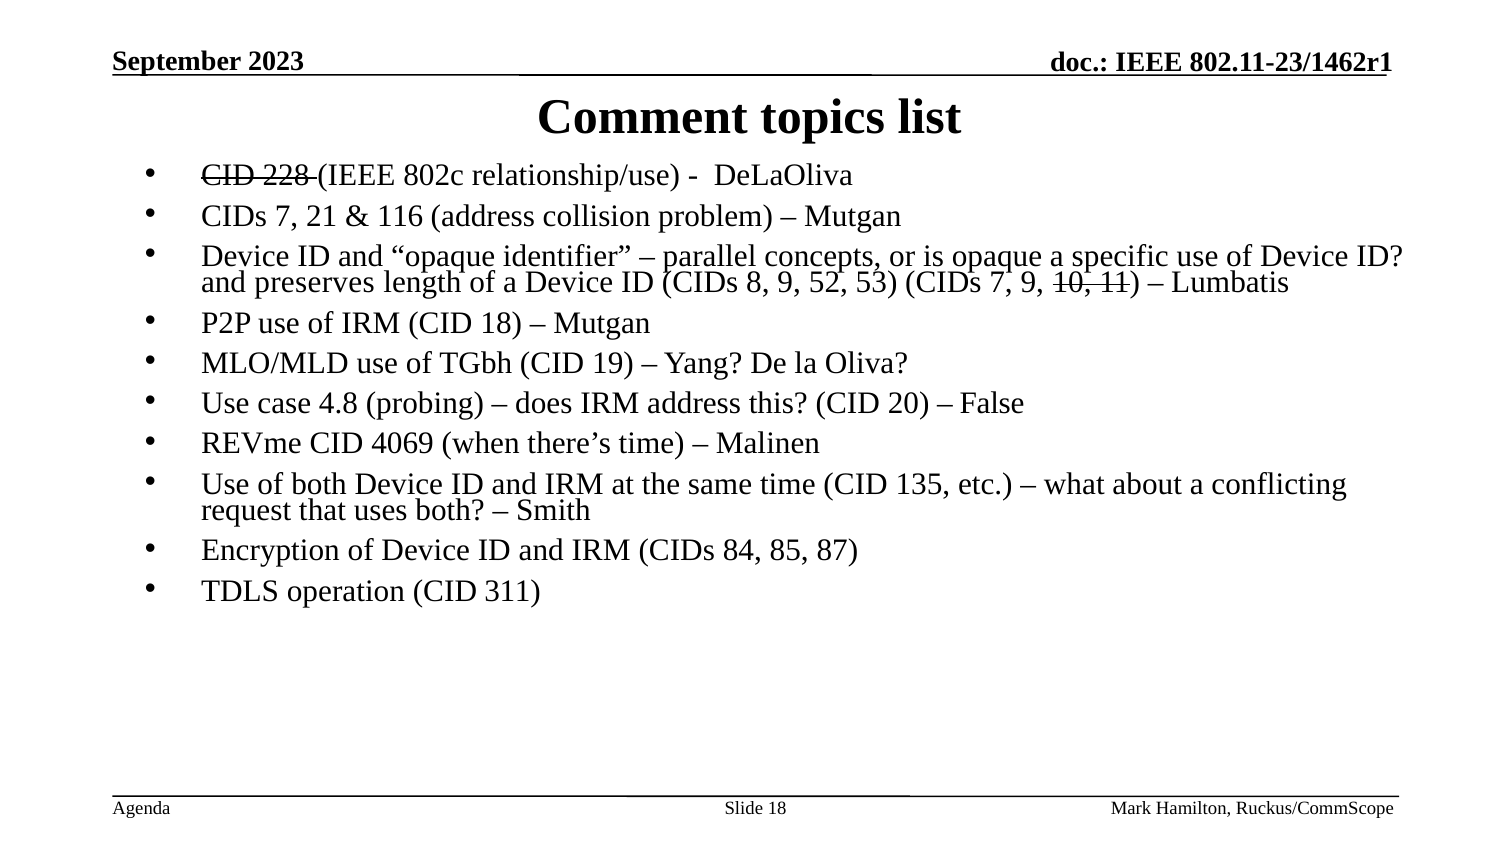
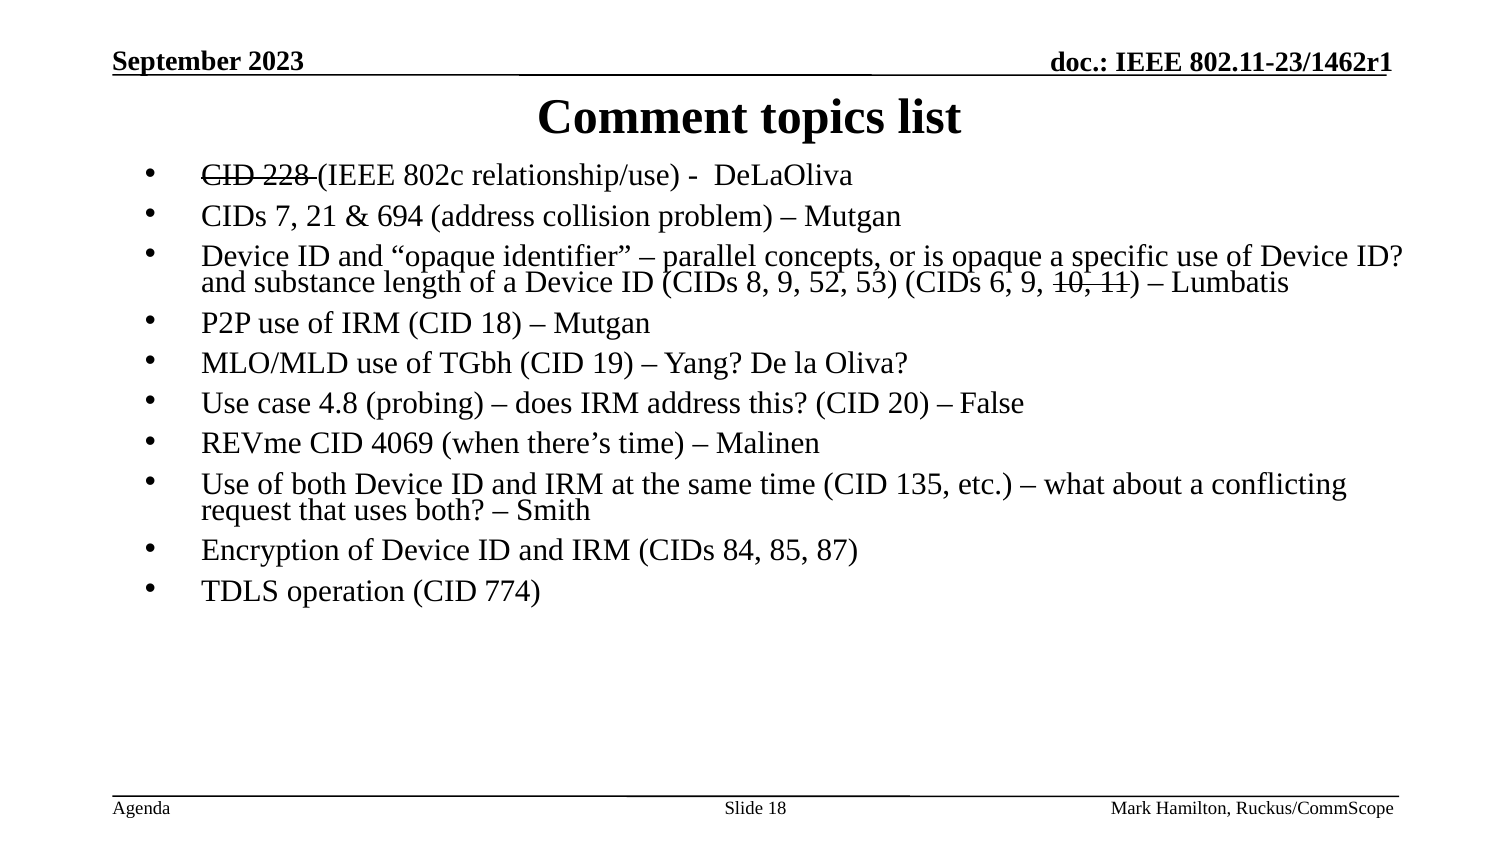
116: 116 -> 694
preserves: preserves -> substance
53 CIDs 7: 7 -> 6
311: 311 -> 774
